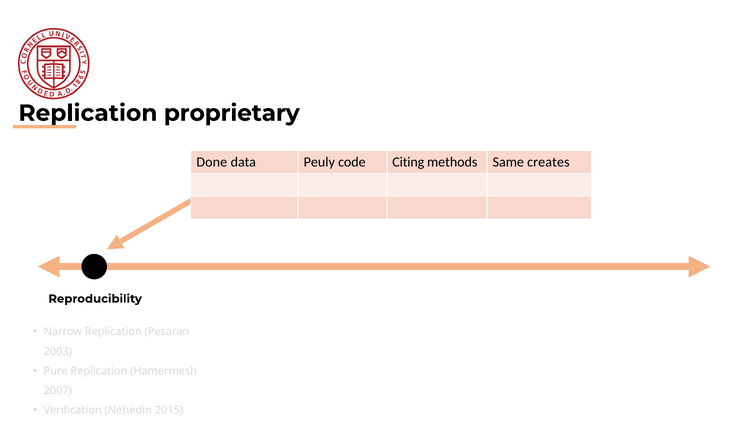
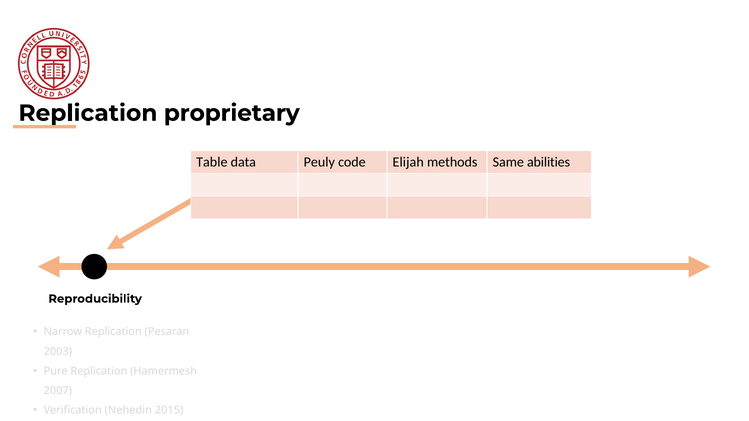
Done: Done -> Table
Citing: Citing -> Elijah
creates: creates -> abilities
